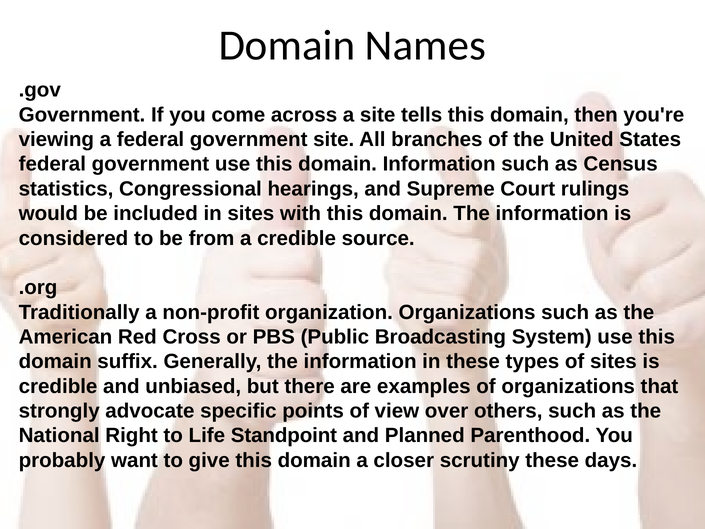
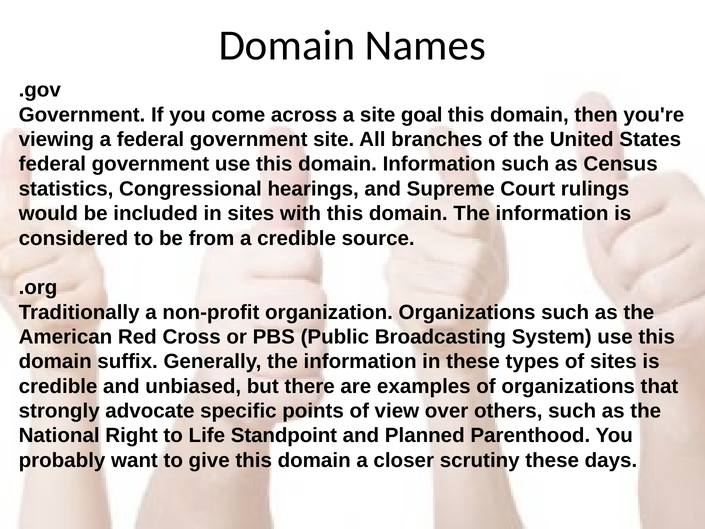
tells: tells -> goal
